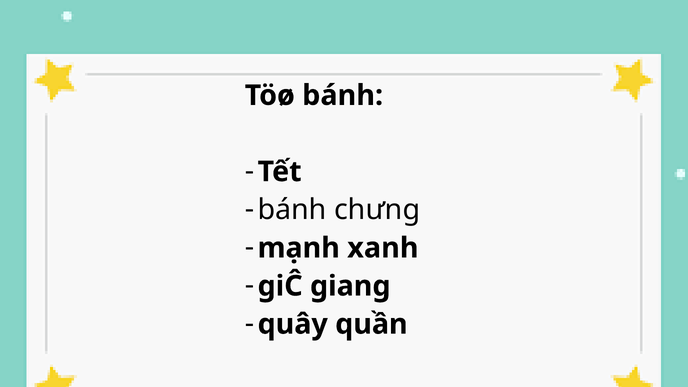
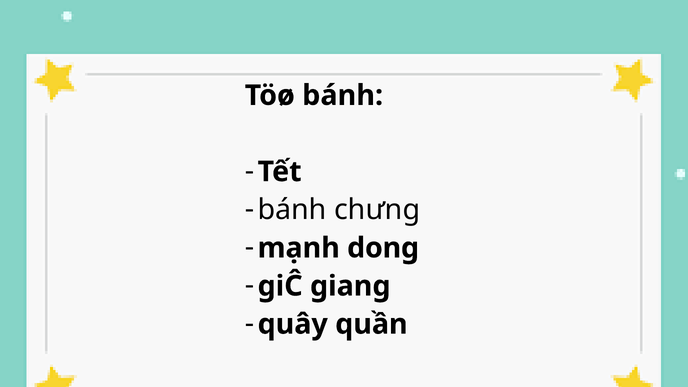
xanh: xanh -> dong
